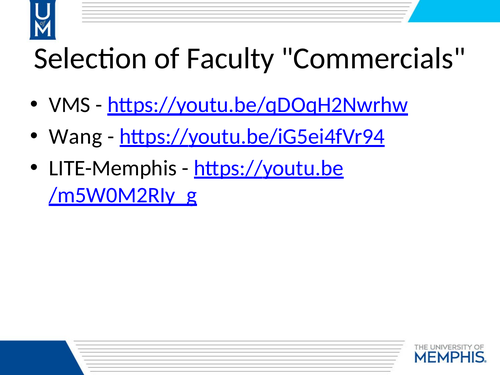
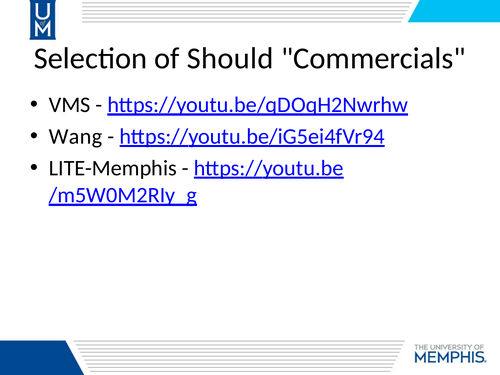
Faculty: Faculty -> Should
